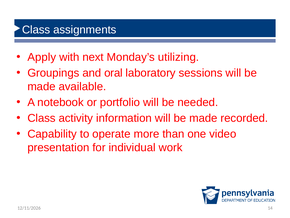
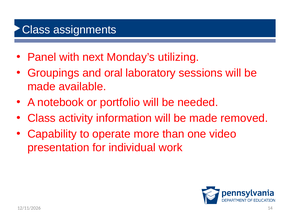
Apply: Apply -> Panel
recorded: recorded -> removed
